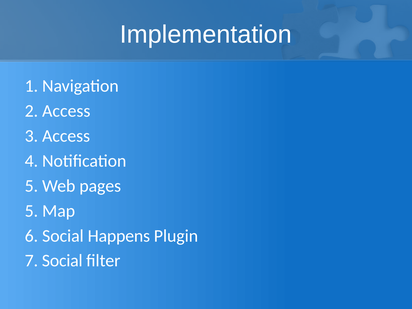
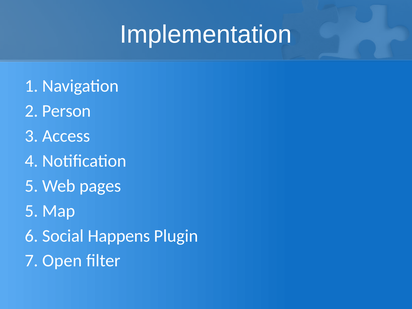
2 Access: Access -> Person
7 Social: Social -> Open
